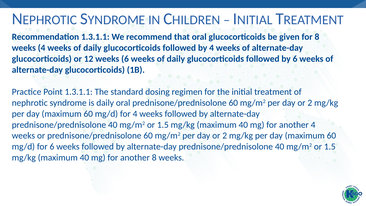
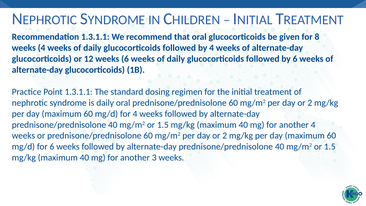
another 8: 8 -> 3
